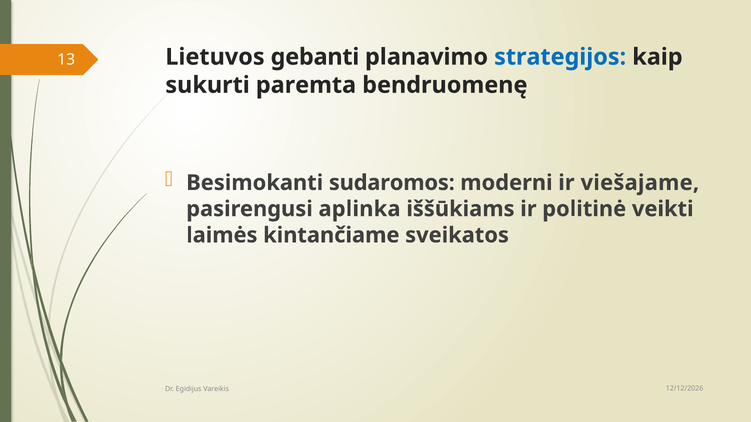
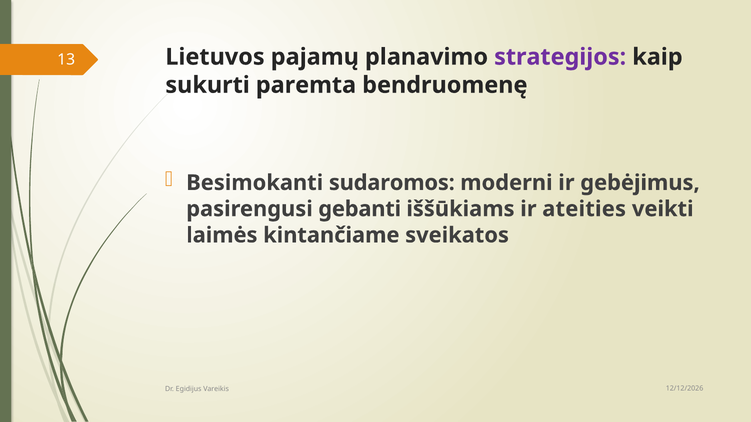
gebanti: gebanti -> pajamų
strategijos colour: blue -> purple
viešajame: viešajame -> gebėjimus
aplinka: aplinka -> gebanti
politinė: politinė -> ateities
